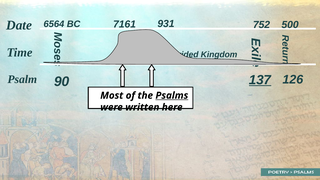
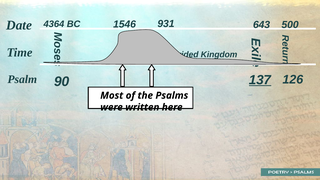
6564: 6564 -> 4364
7161: 7161 -> 1546
752: 752 -> 643
Psalms underline: present -> none
